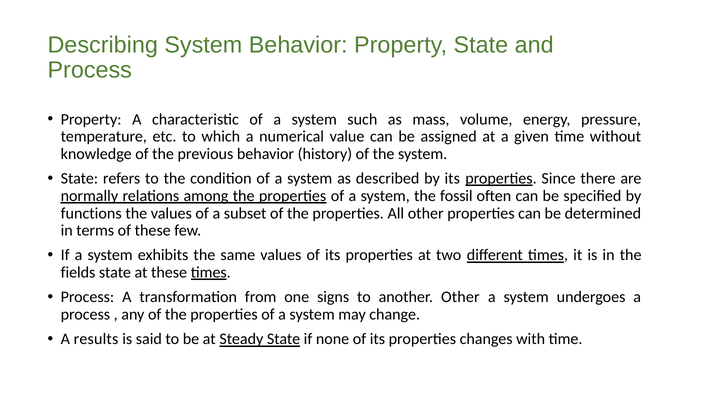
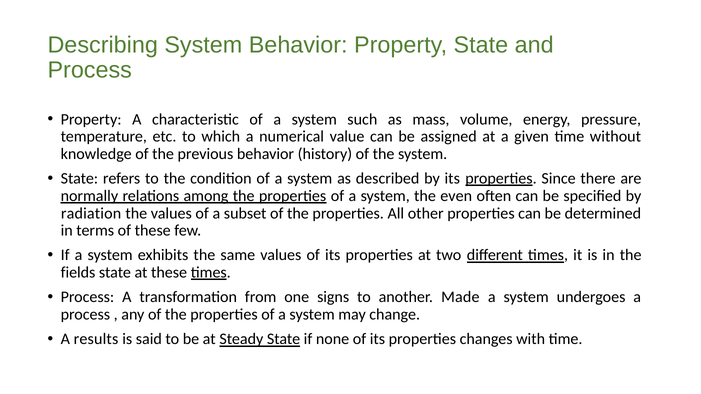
fossil: fossil -> even
functions: functions -> radiation
another Other: Other -> Made
